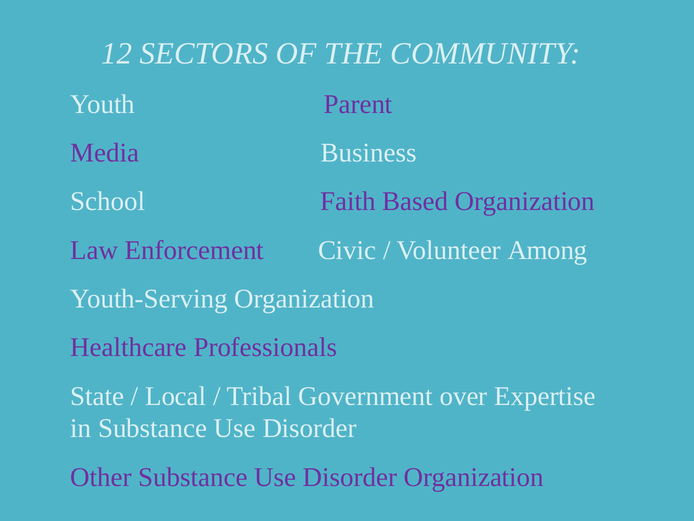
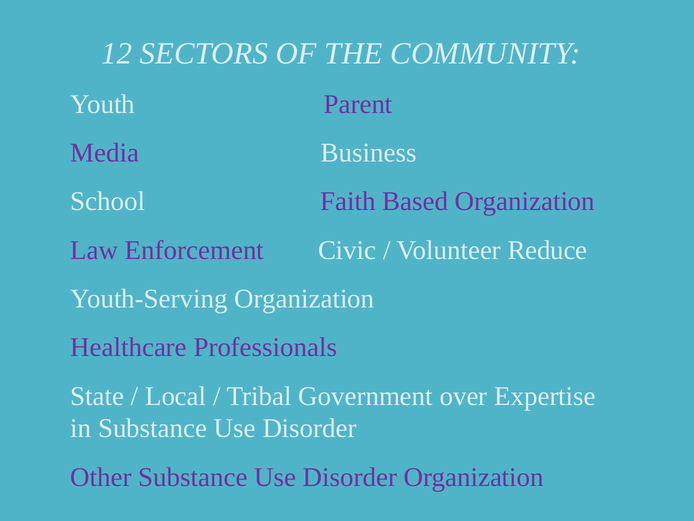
Among: Among -> Reduce
